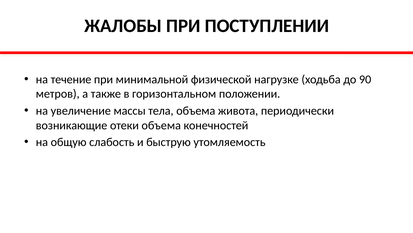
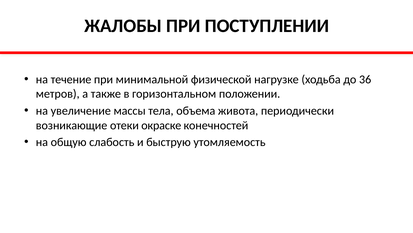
90: 90 -> 36
отеки объема: объема -> окраске
